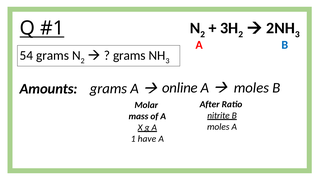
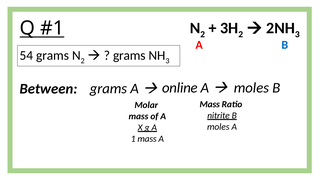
Amounts: Amounts -> Between
After at (210, 104): After -> Mass
1 have: have -> mass
